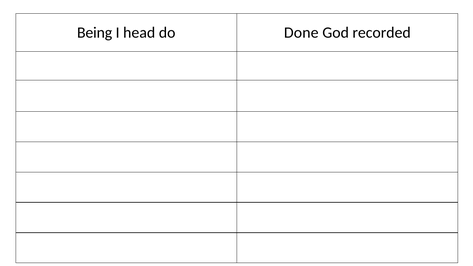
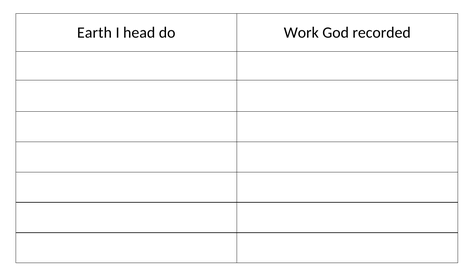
Being: Being -> Earth
Done: Done -> Work
